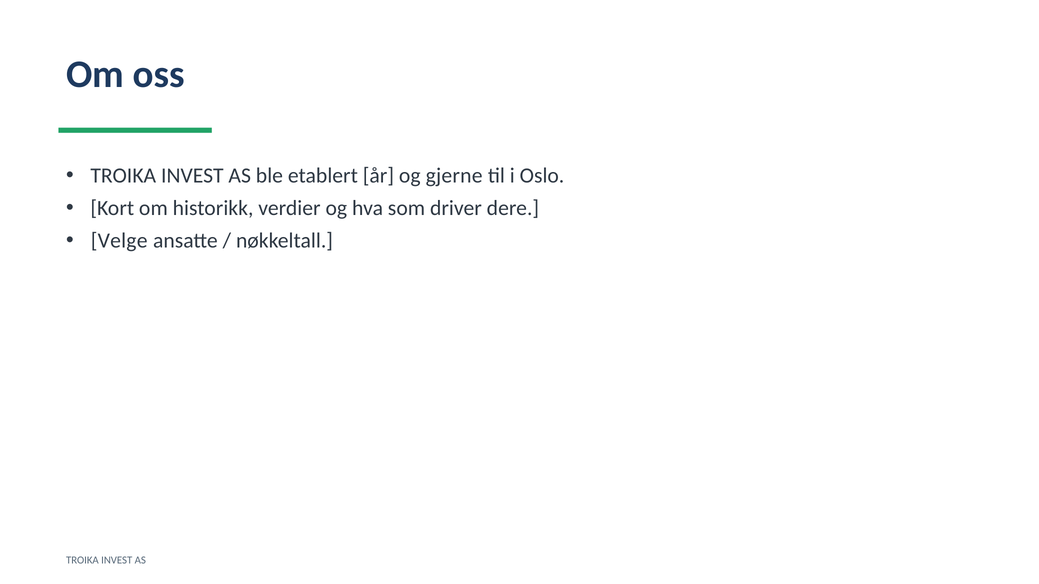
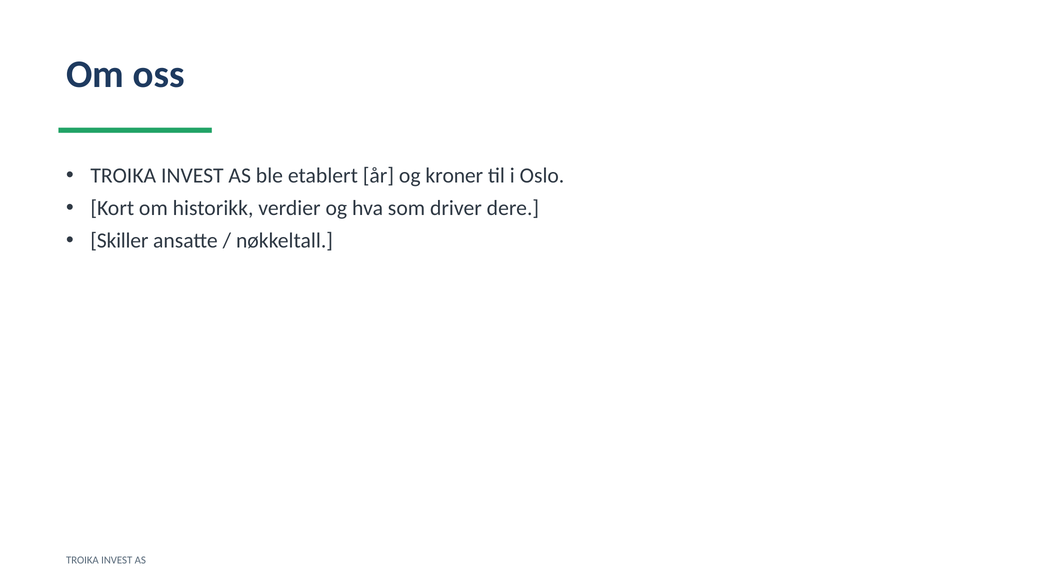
gjerne: gjerne -> kroner
Velge: Velge -> Skiller
